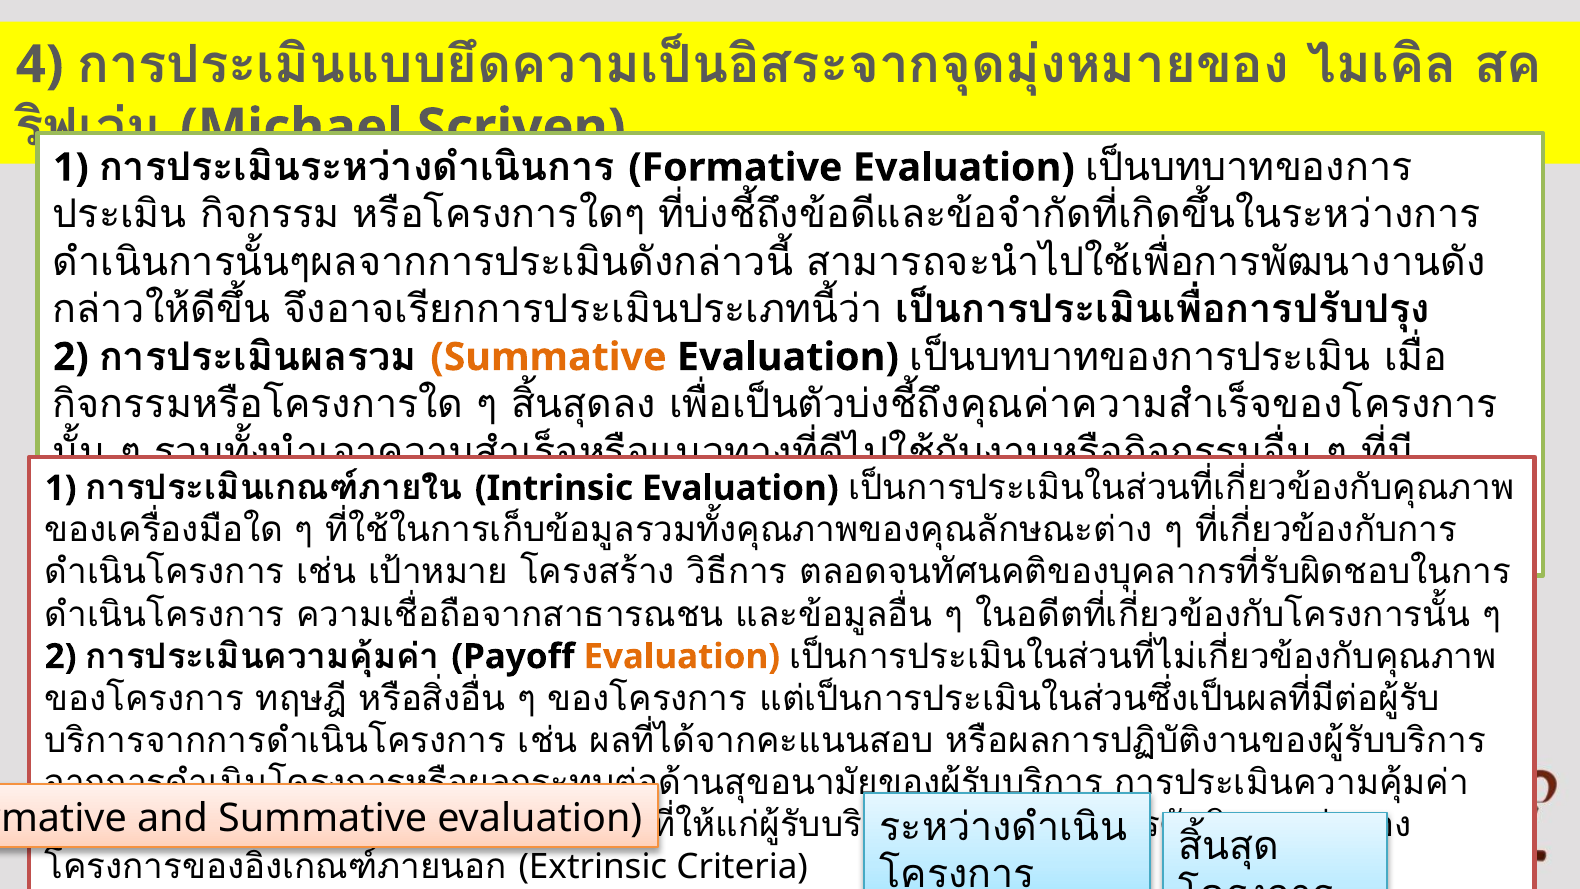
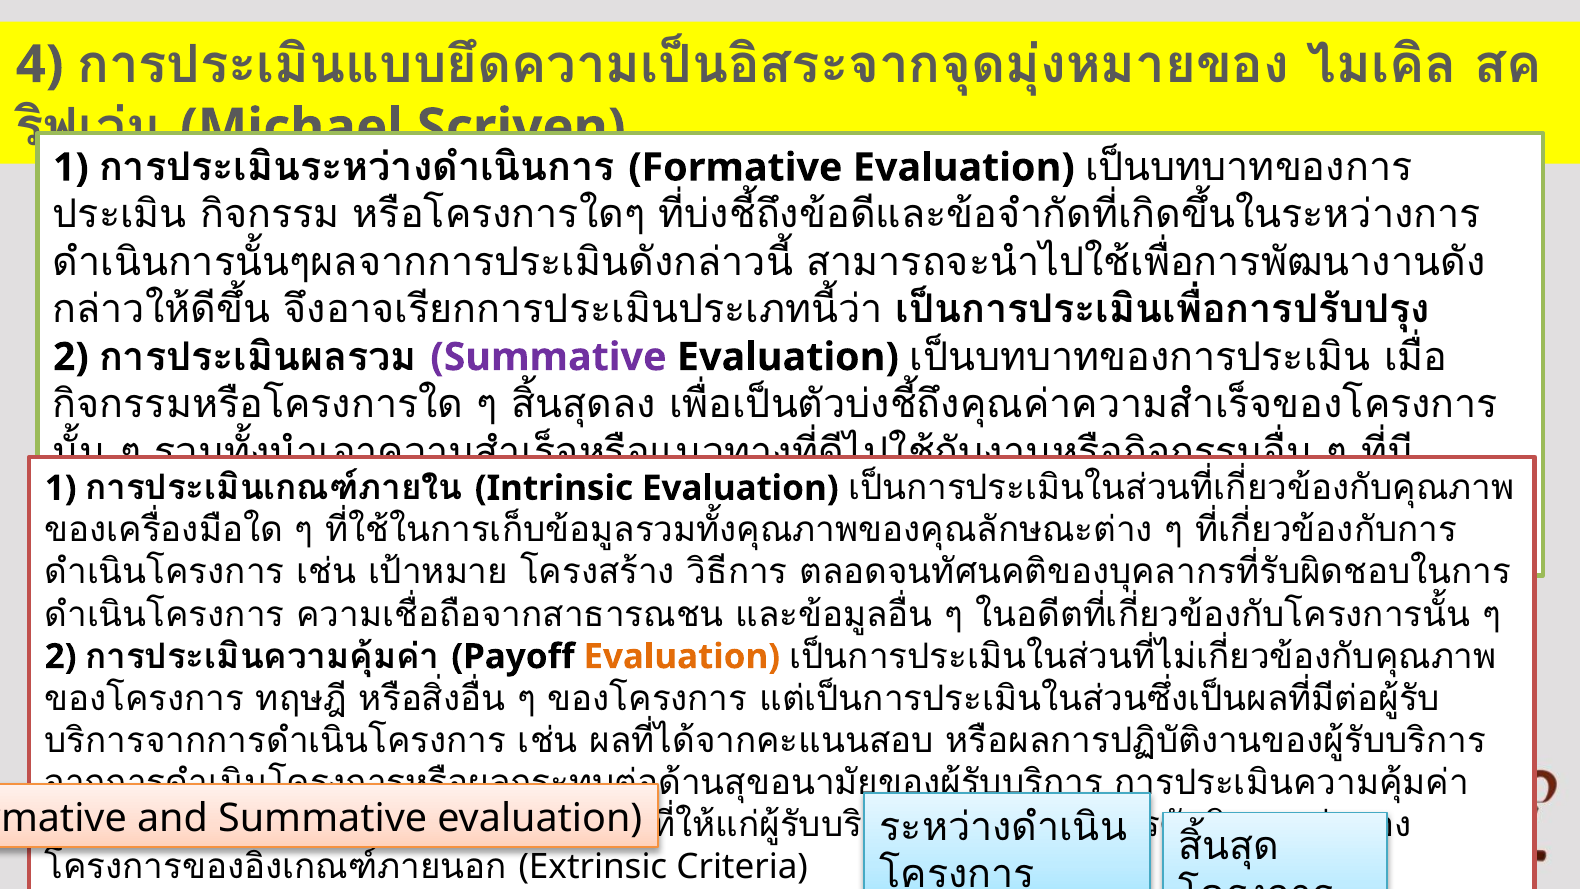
Summative at (548, 357) colour: orange -> purple
